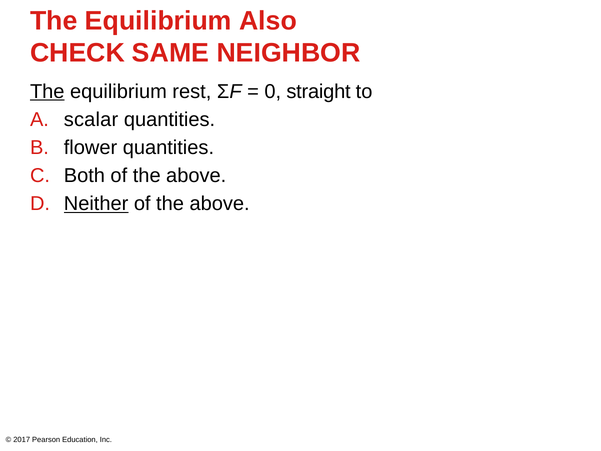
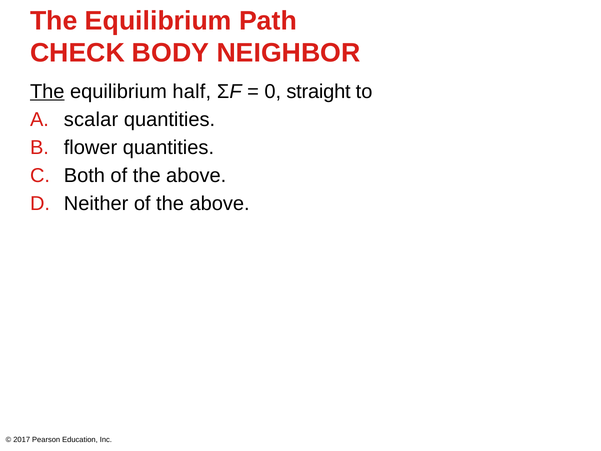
Also: Also -> Path
SAME: SAME -> BODY
rest: rest -> half
Neither underline: present -> none
